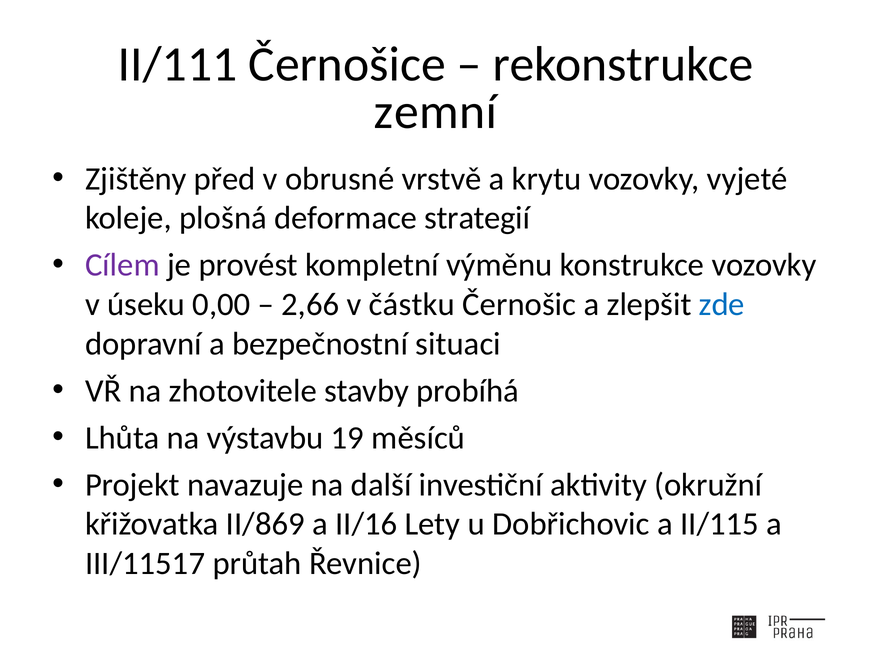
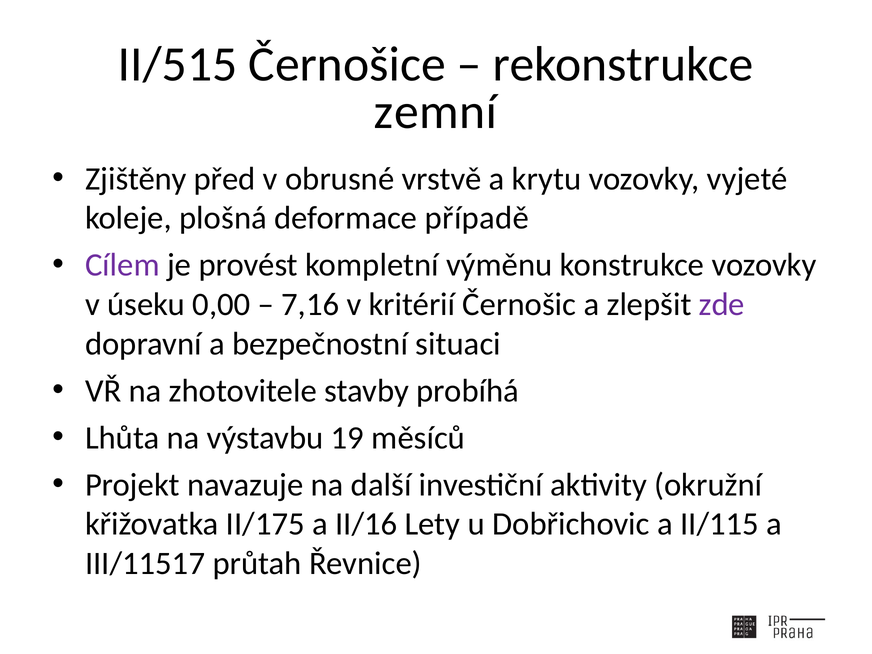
II/111: II/111 -> II/515
strategií: strategií -> případě
2,66: 2,66 -> 7,16
částku: částku -> kritérií
zde colour: blue -> purple
II/869: II/869 -> II/175
